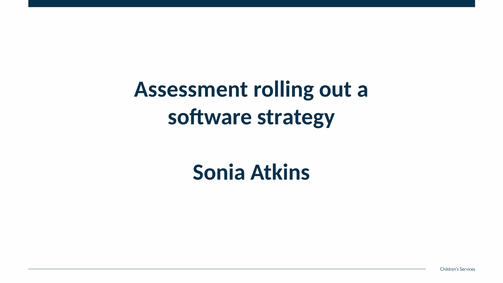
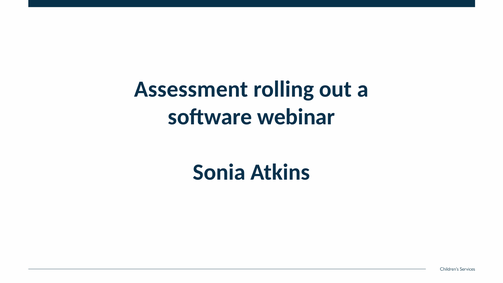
strategy: strategy -> webinar
